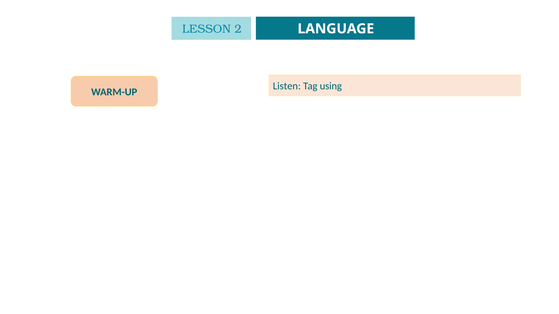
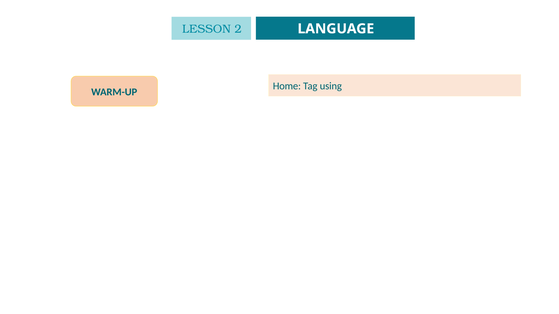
Listen: Listen -> Home
